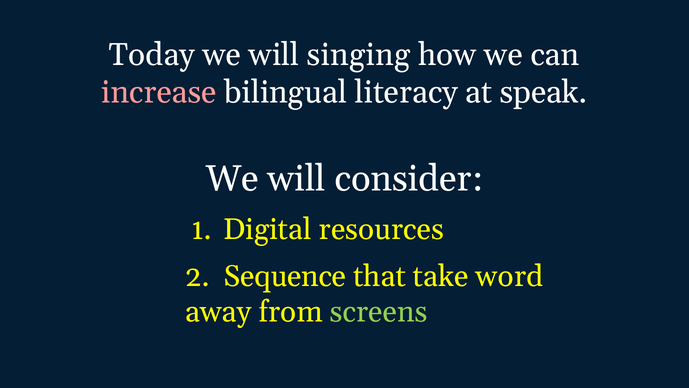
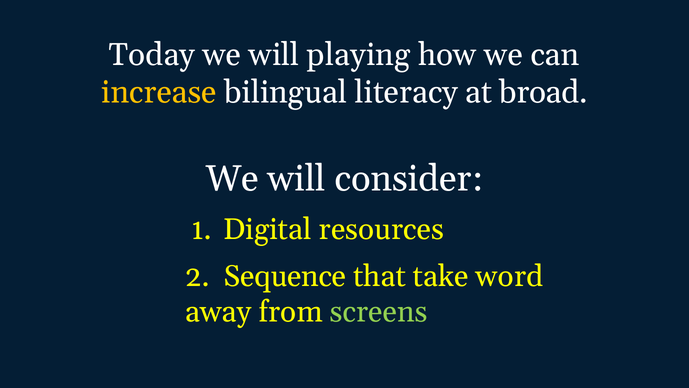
singing: singing -> playing
increase colour: pink -> yellow
speak: speak -> broad
